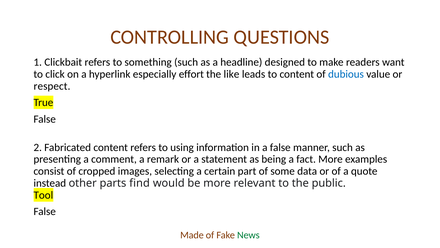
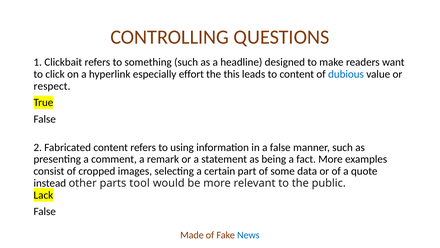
like: like -> this
find: find -> tool
Tool: Tool -> Lack
News colour: green -> blue
